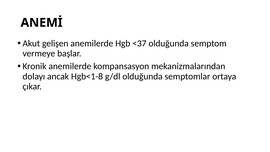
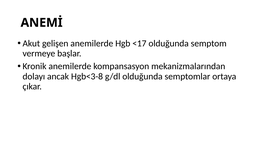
<37: <37 -> <17
Hgb<1-8: Hgb<1-8 -> Hgb<3-8
